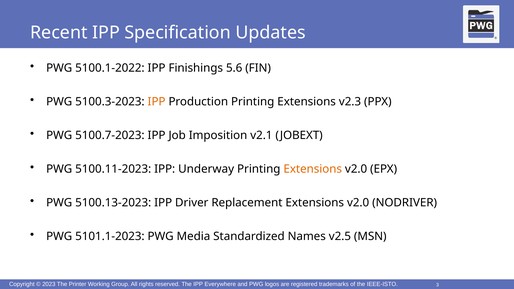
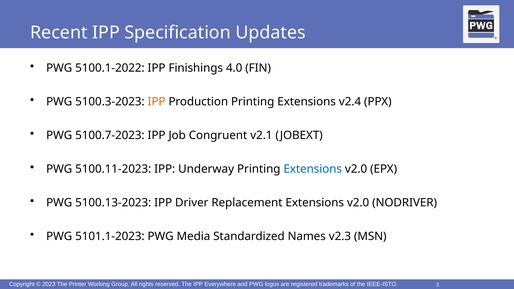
5.6: 5.6 -> 4.0
v2.3: v2.3 -> v2.4
Imposition: Imposition -> Congruent
Extensions at (313, 169) colour: orange -> blue
v2.5: v2.5 -> v2.3
